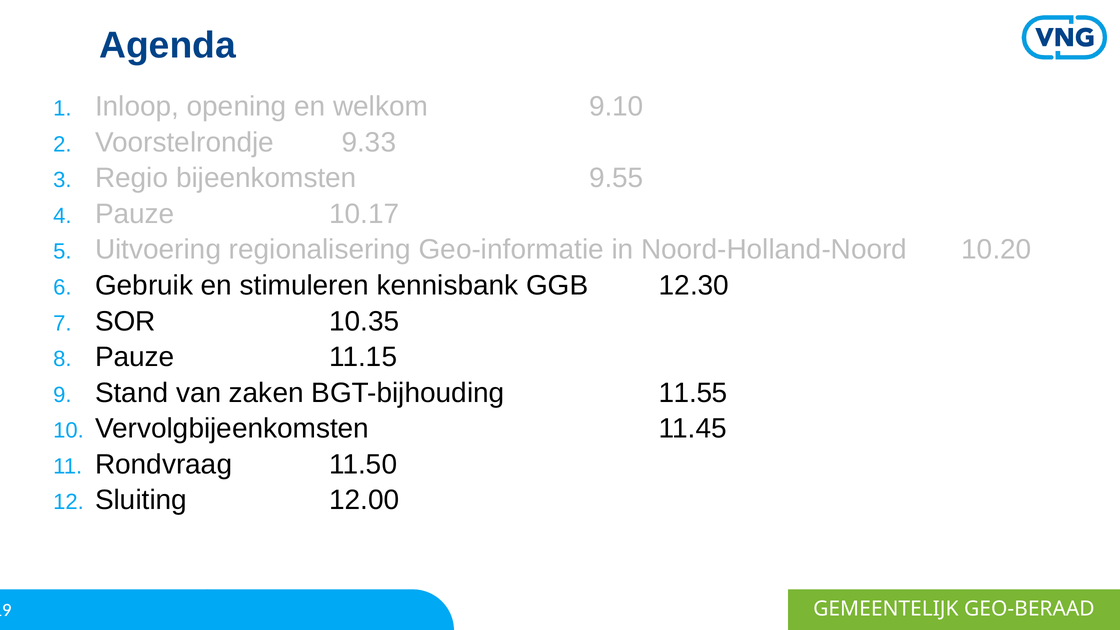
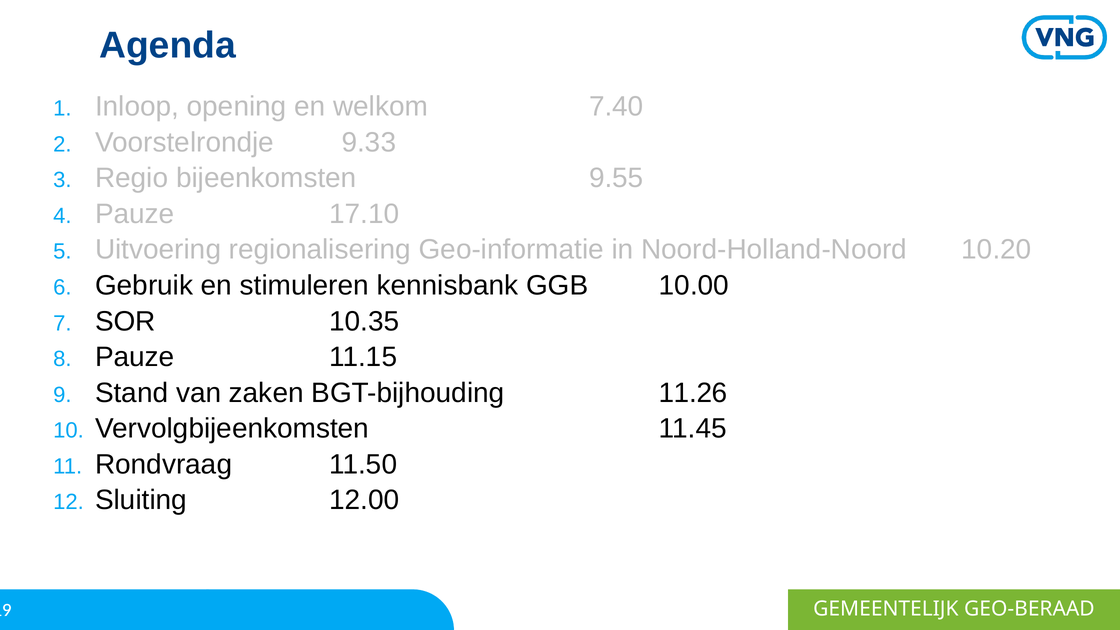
9.10: 9.10 -> 7.40
10.17: 10.17 -> 17.10
12.30: 12.30 -> 10.00
11.55: 11.55 -> 11.26
